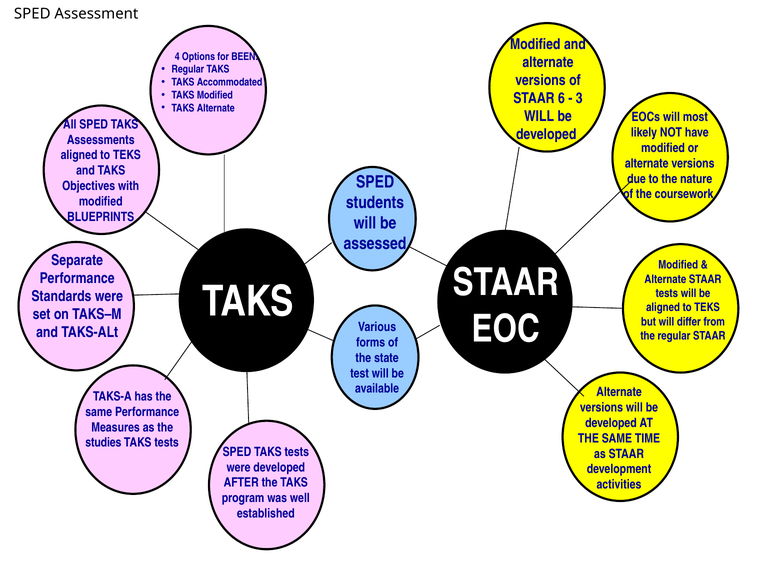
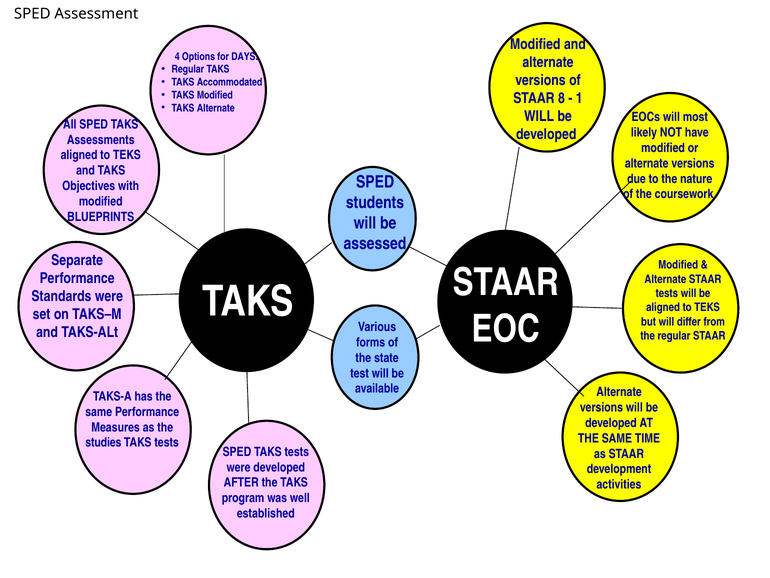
BEEN: BEEN -> DAYS
6: 6 -> 8
3: 3 -> 1
